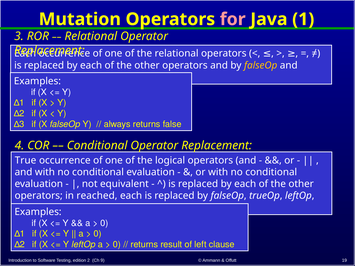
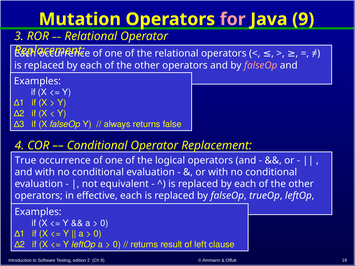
Java 1: 1 -> 9
falseOp at (261, 65) colour: yellow -> pink
reached: reached -> effective
